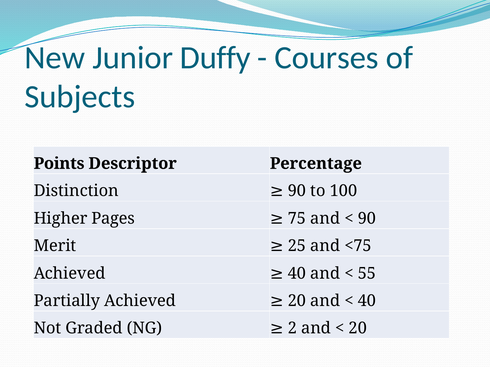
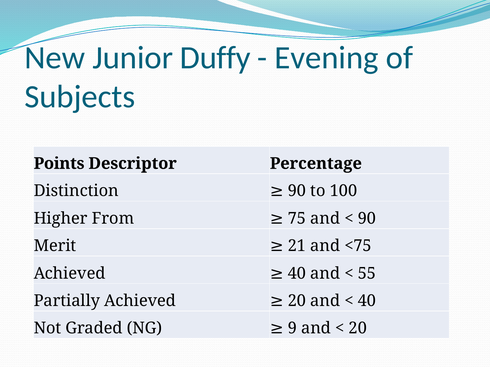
Courses: Courses -> Evening
Pages: Pages -> From
25: 25 -> 21
2: 2 -> 9
